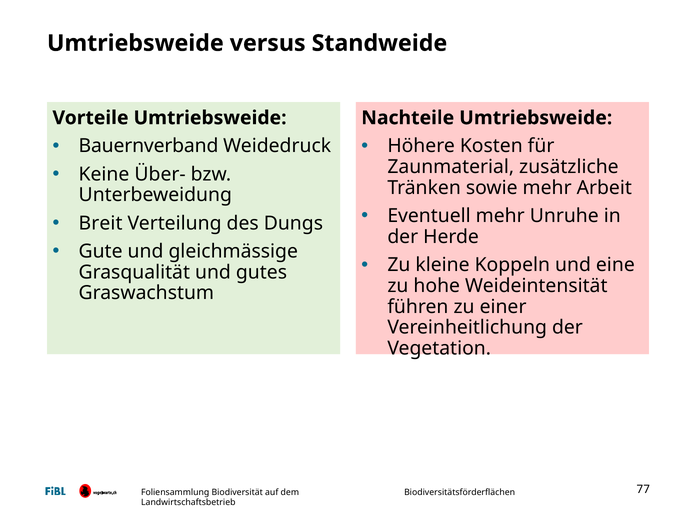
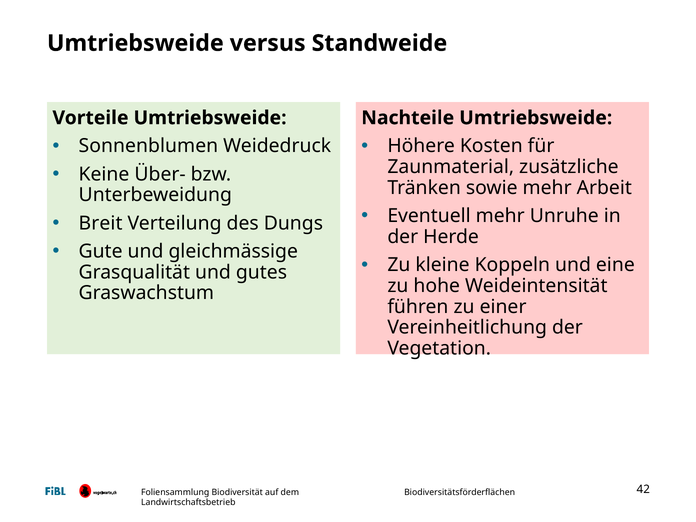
Bauernverband: Bauernverband -> Sonnenblumen
77: 77 -> 42
